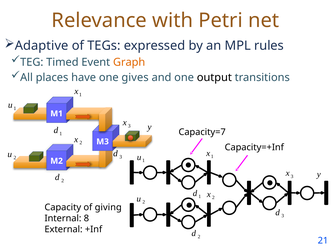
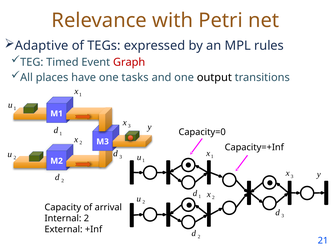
Graph colour: orange -> red
gives: gives -> tasks
Capacity=7: Capacity=7 -> Capacity=0
giving: giving -> arrival
Internal 8: 8 -> 2
